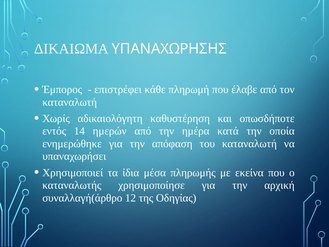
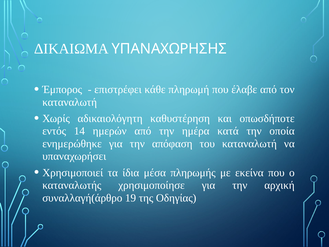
12: 12 -> 19
